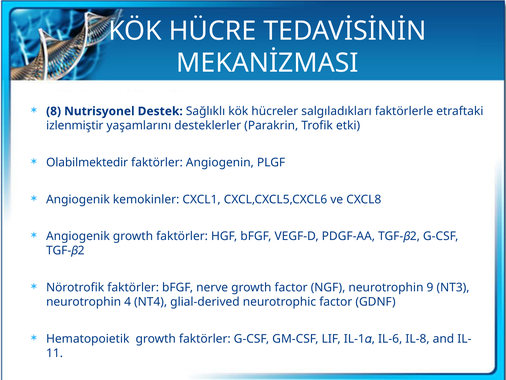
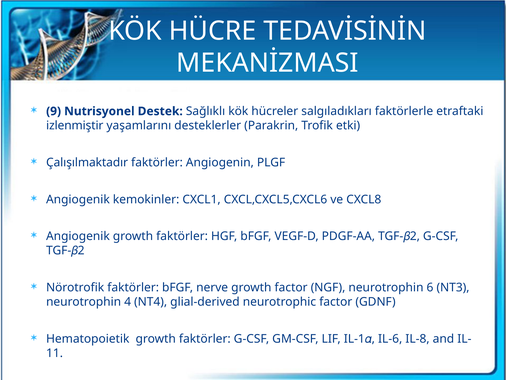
8: 8 -> 9
Olabilmektedir: Olabilmektedir -> Çalışılmaktadır
9: 9 -> 6
